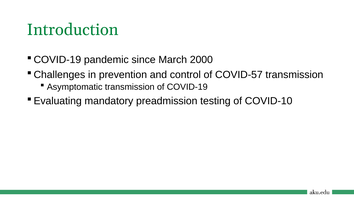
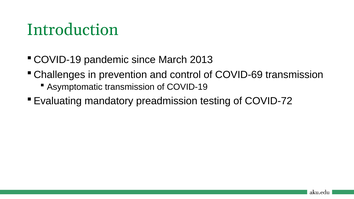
2000: 2000 -> 2013
COVID-57: COVID-57 -> COVID-69
COVID-10: COVID-10 -> COVID-72
